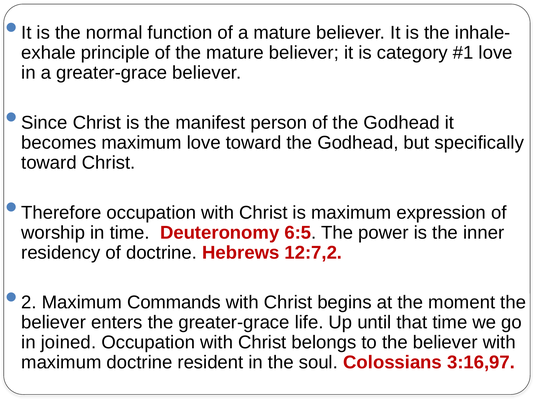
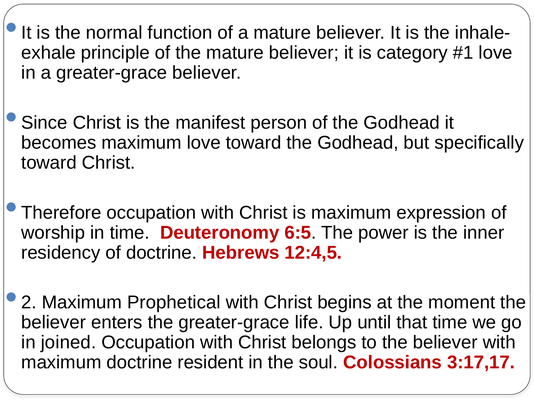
12:7,2: 12:7,2 -> 12:4,5
Commands: Commands -> Prophetical
3:16,97: 3:16,97 -> 3:17,17
